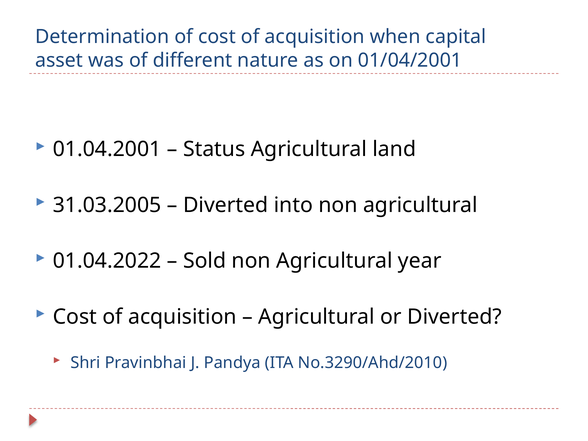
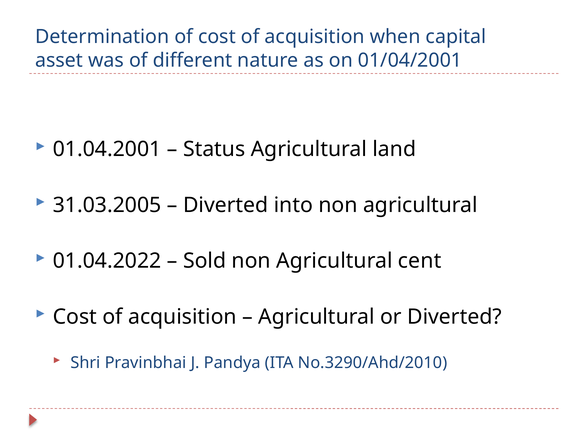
year: year -> cent
